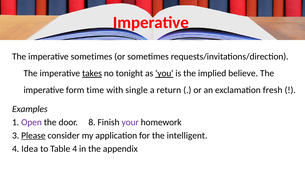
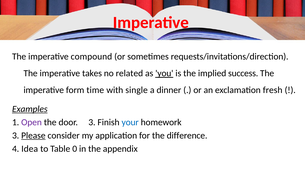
imperative sometimes: sometimes -> compound
takes underline: present -> none
tonight: tonight -> related
believe: believe -> success
return: return -> dinner
Examples underline: none -> present
door 8: 8 -> 3
your colour: purple -> blue
intelligent: intelligent -> difference
Table 4: 4 -> 0
